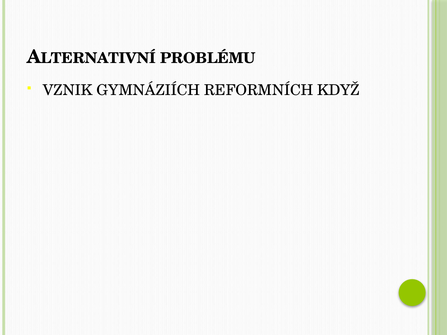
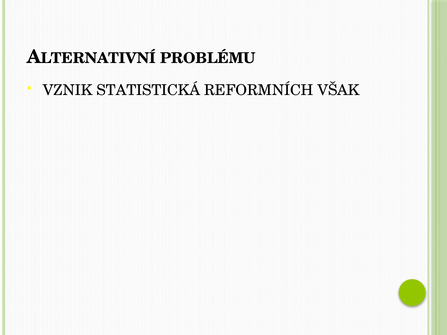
GYMNÁZIÍCH: GYMNÁZIÍCH -> STATISTICKÁ
KDYŽ: KDYŽ -> VŠAK
